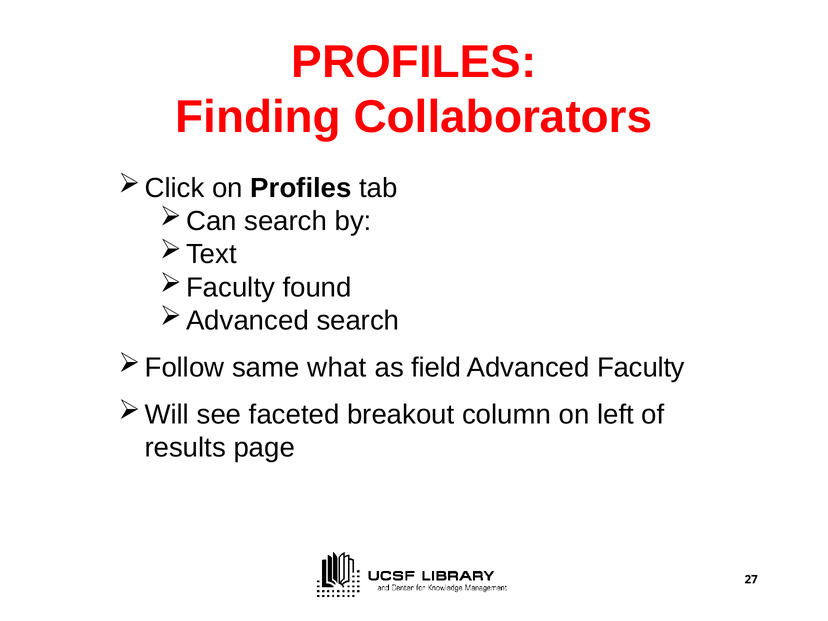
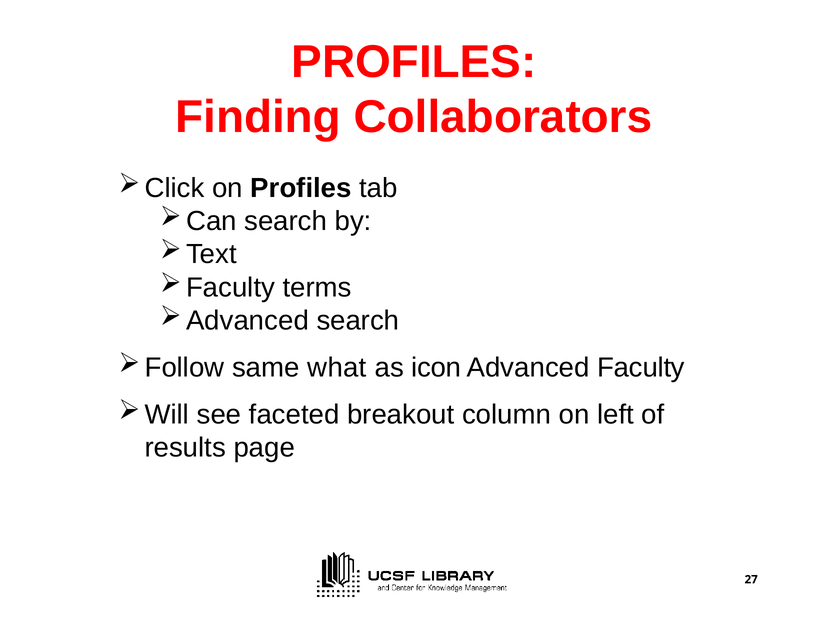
found: found -> terms
field: field -> icon
